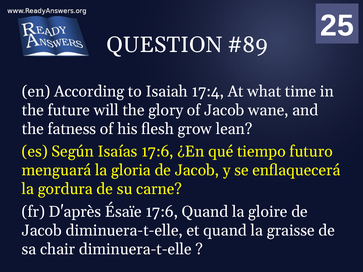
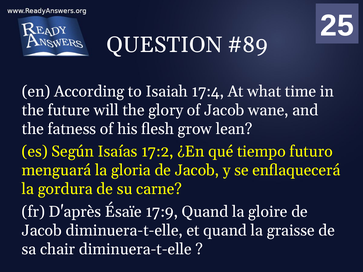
Isaías 17:6: 17:6 -> 17:2
Ésaïe 17:6: 17:6 -> 17:9
